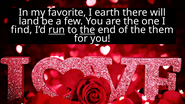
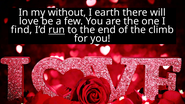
favorite: favorite -> without
land: land -> love
the at (87, 30) underline: present -> none
them: them -> climb
